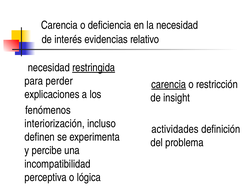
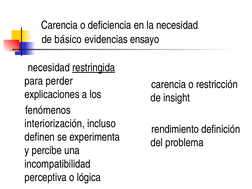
interés: interés -> básico
relativo: relativo -> ensayo
carencia at (169, 84) underline: present -> none
actividades: actividades -> rendimiento
